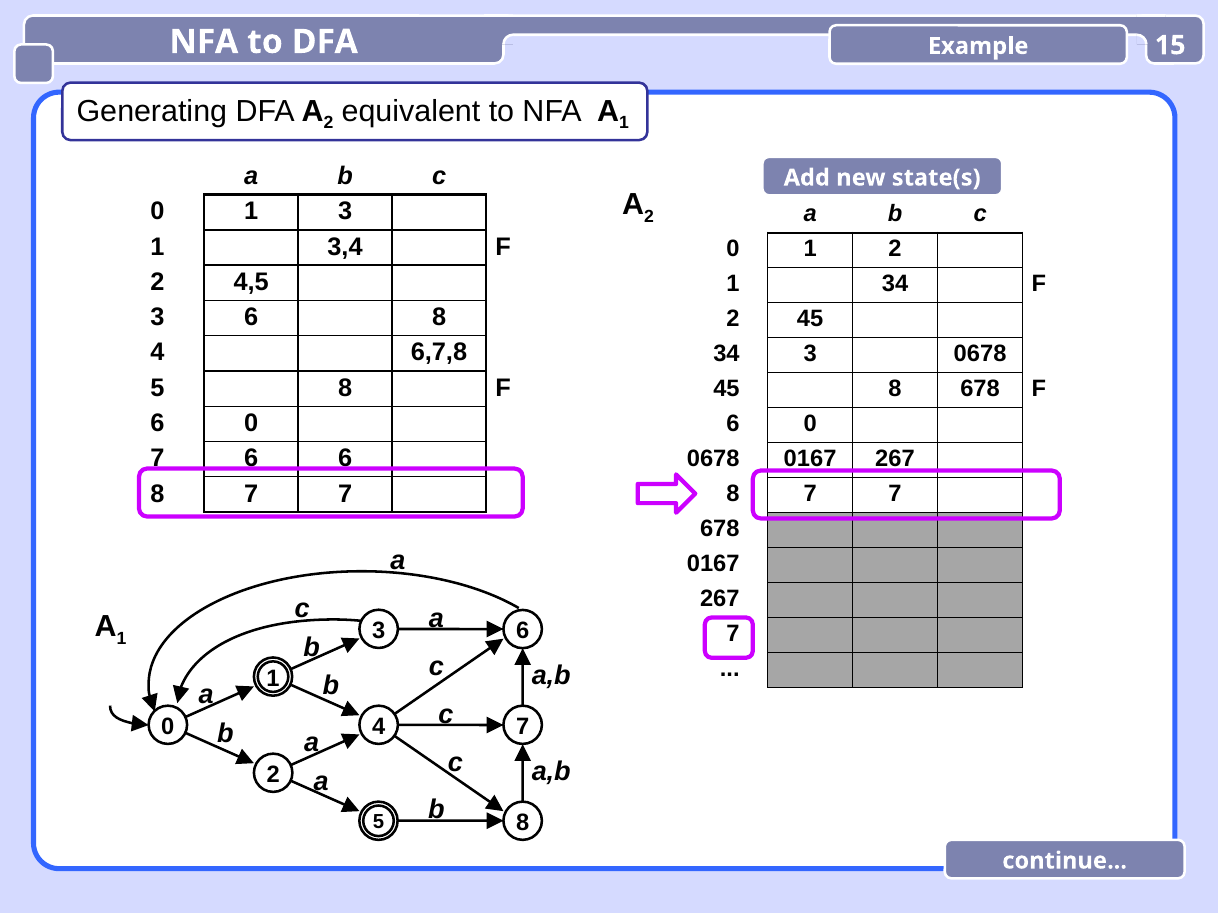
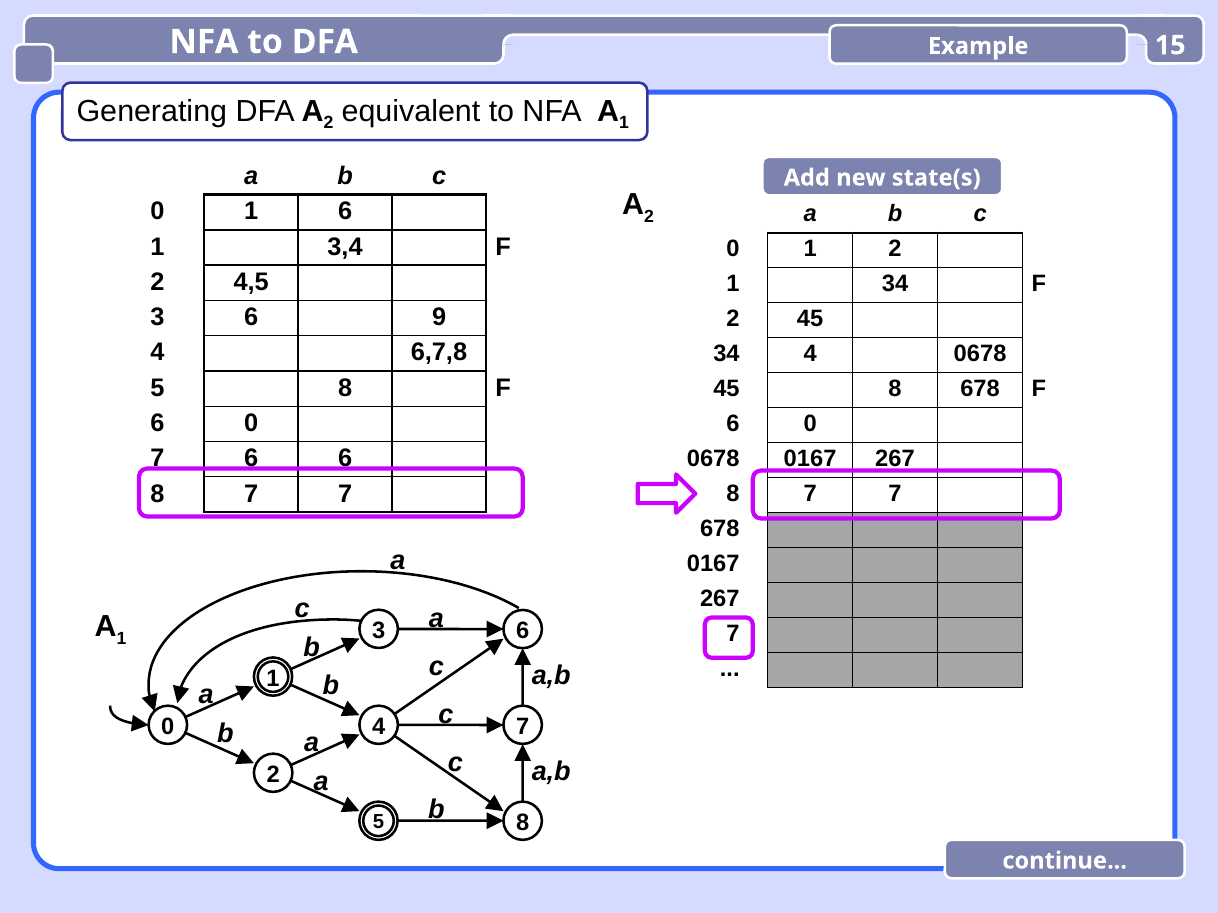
1 3: 3 -> 6
3 6 8: 8 -> 9
34 3: 3 -> 4
